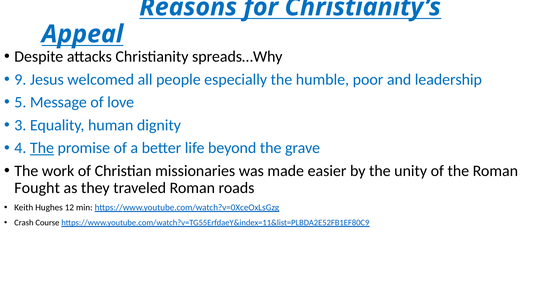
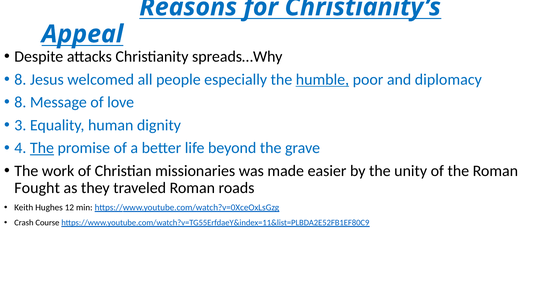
9 at (20, 80): 9 -> 8
humble underline: none -> present
leadership: leadership -> diplomacy
5 at (20, 102): 5 -> 8
